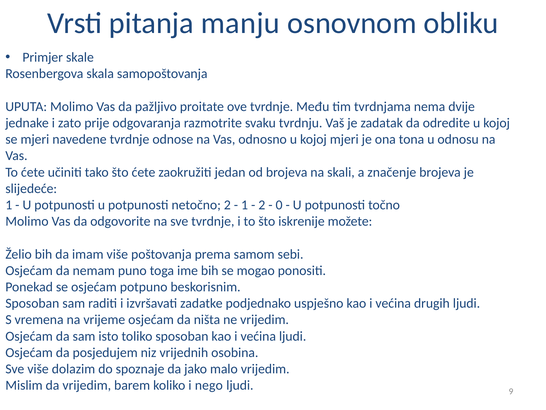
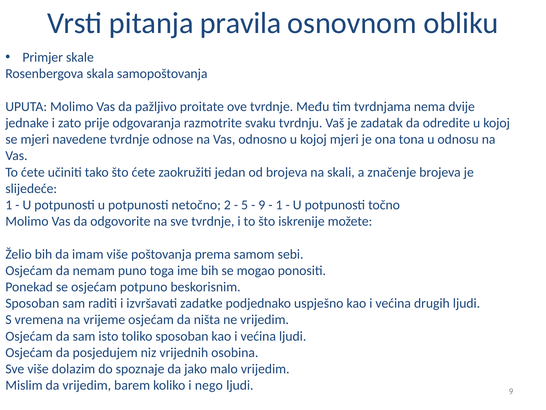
manju: manju -> pravila
1 at (245, 205): 1 -> 5
2 at (262, 205): 2 -> 9
0 at (279, 205): 0 -> 1
